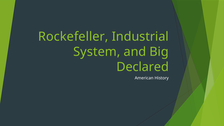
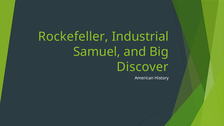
System: System -> Samuel
Declared: Declared -> Discover
